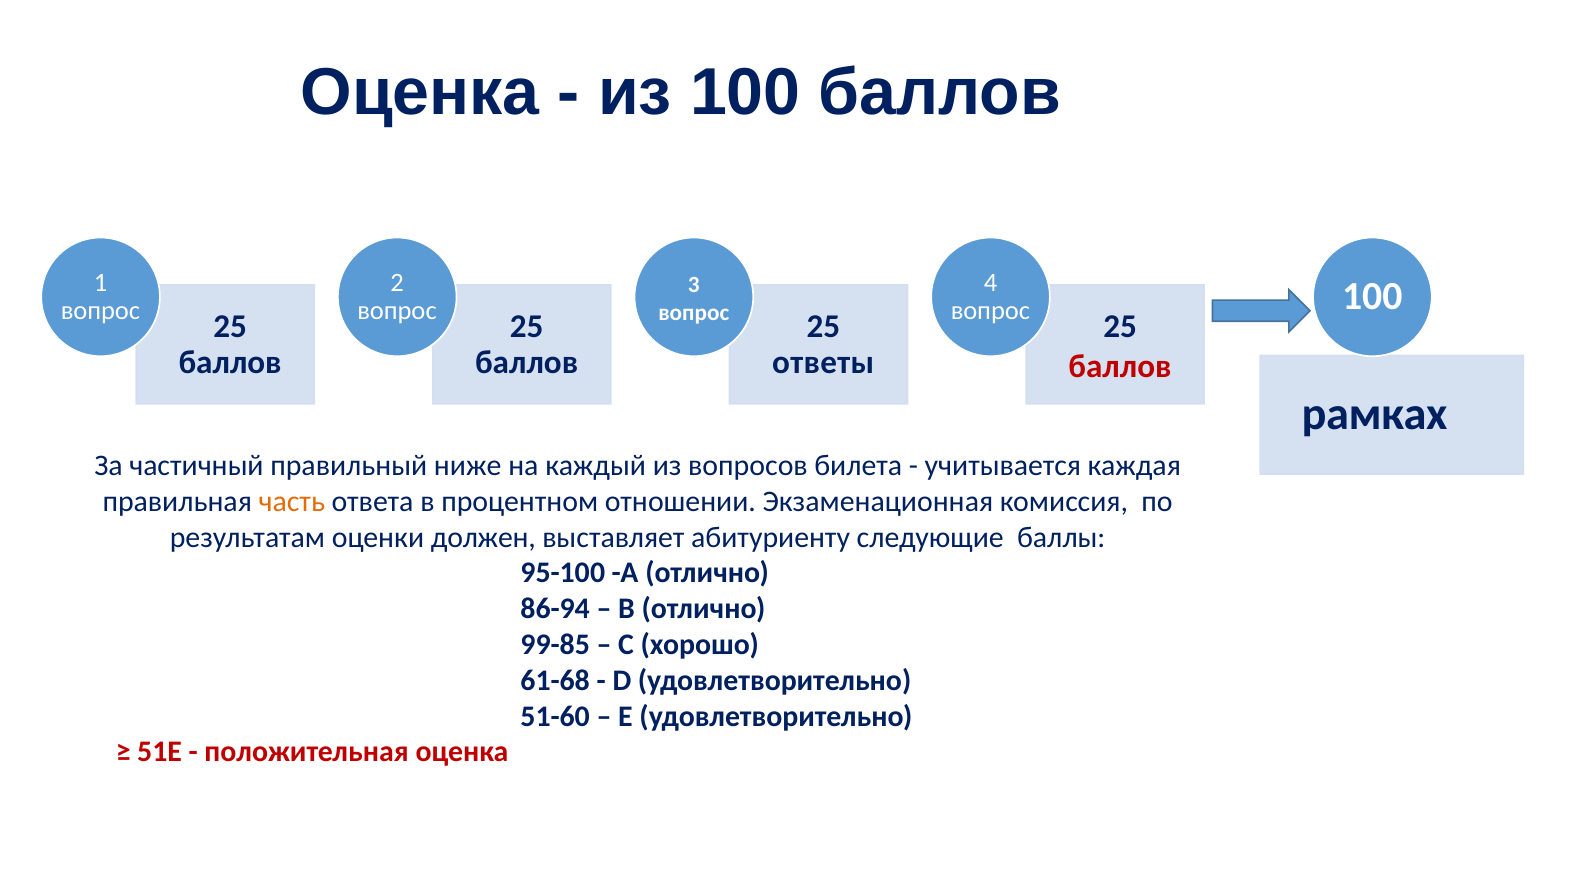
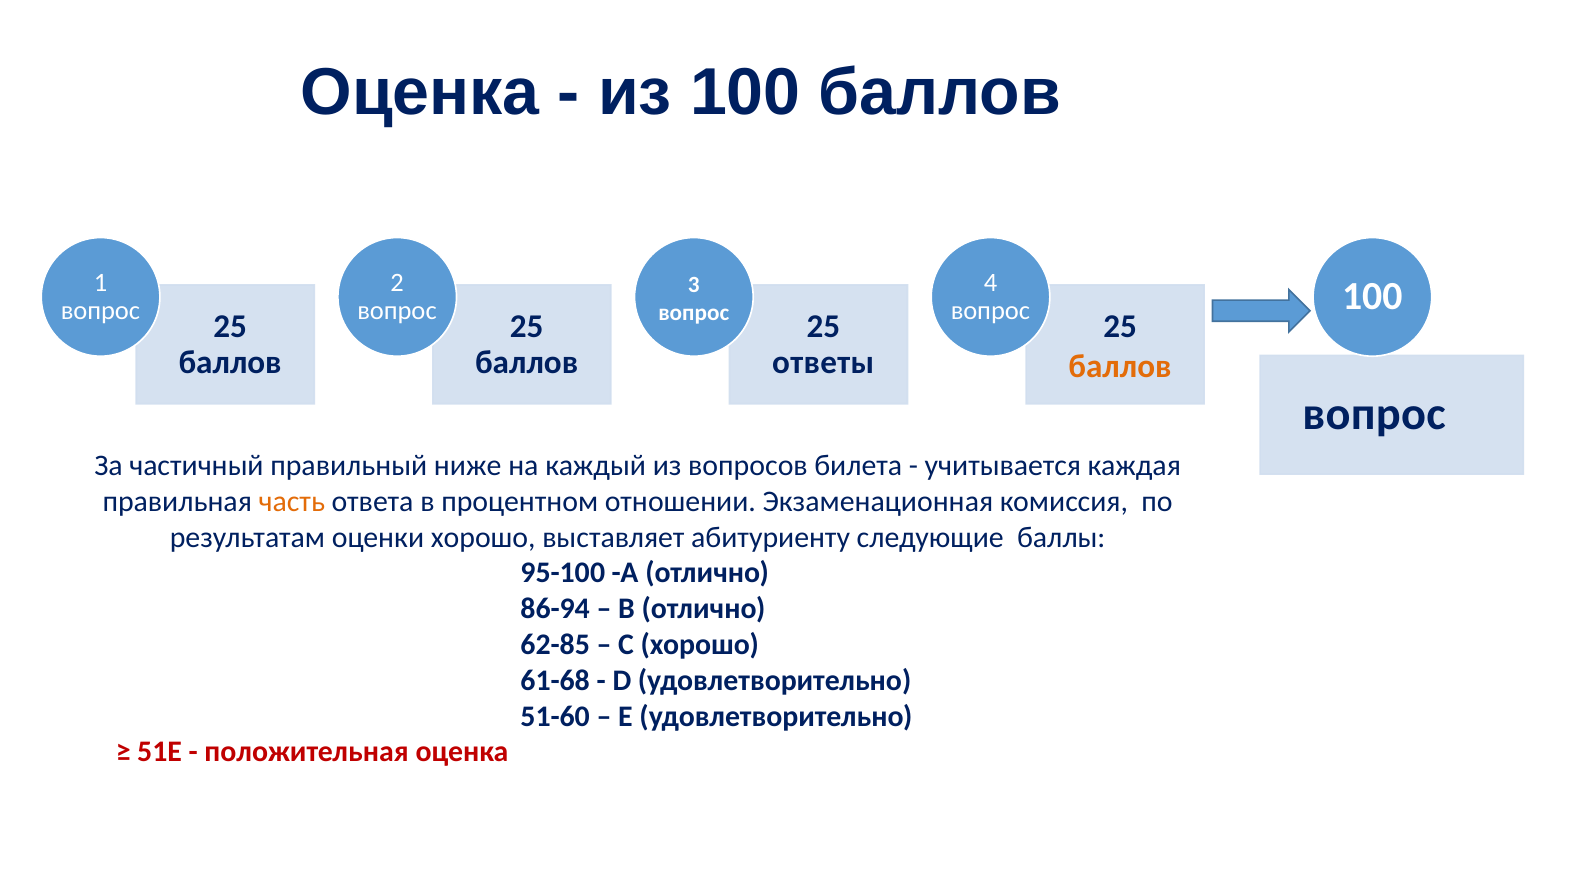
баллов at (1120, 367) colour: red -> orange
рамках at (1374, 414): рамках -> вопрос
оценки должен: должен -> хорошо
99-85: 99-85 -> 62-85
